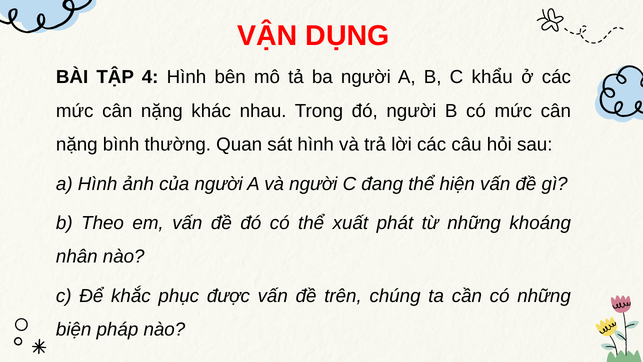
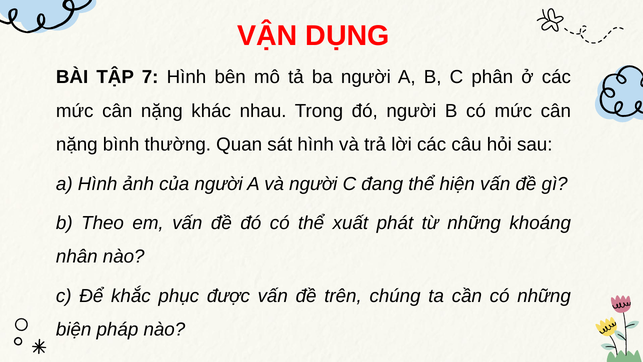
4: 4 -> 7
khẩu: khẩu -> phân
